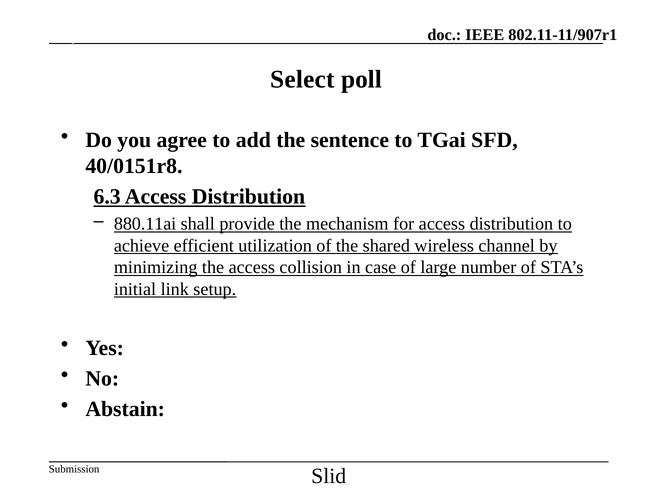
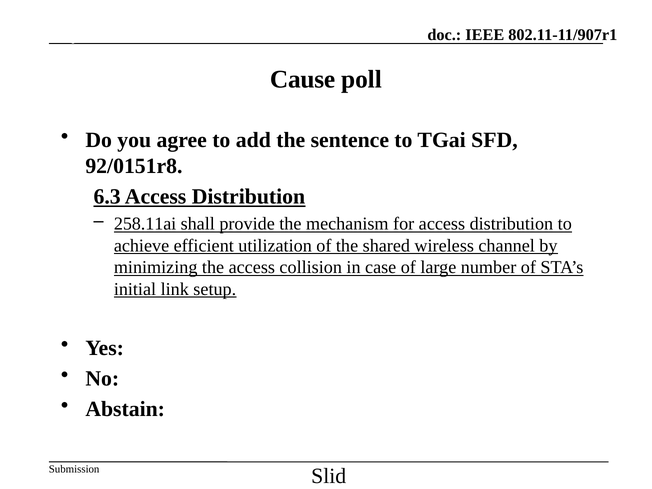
Select: Select -> Cause
40/0151r8: 40/0151r8 -> 92/0151r8
880.11ai: 880.11ai -> 258.11ai
